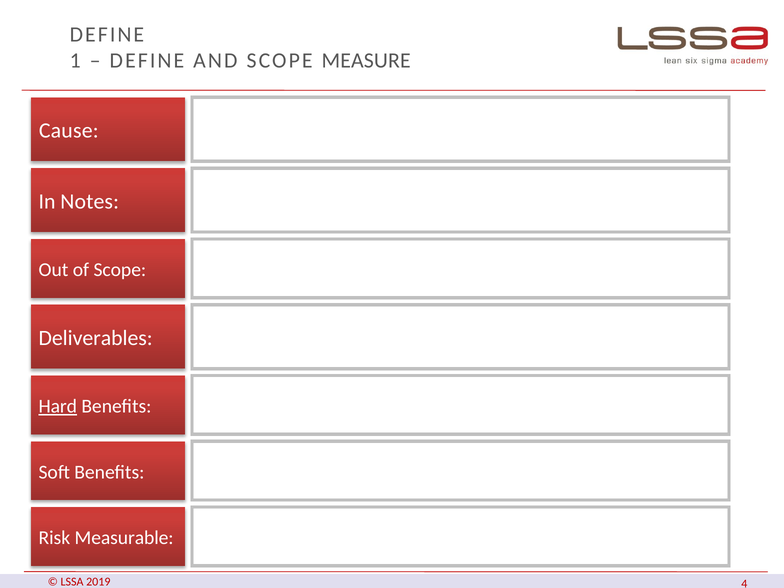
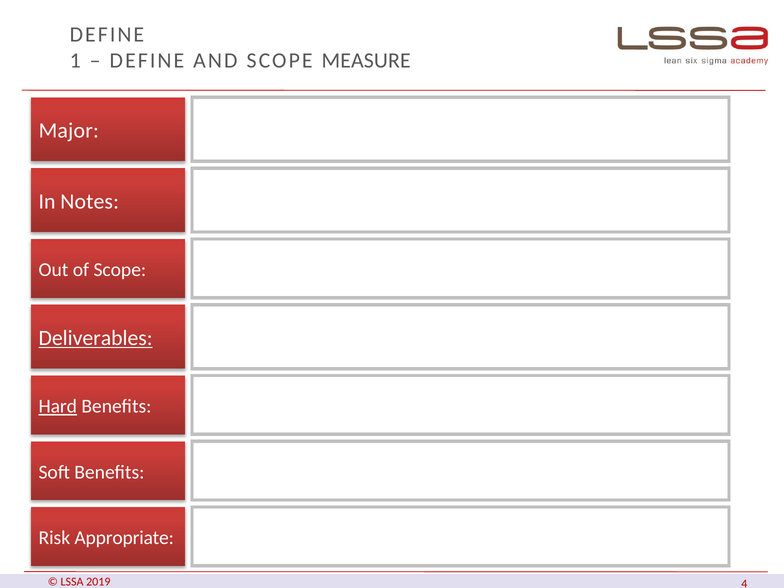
Cause: Cause -> Major
Deliverables underline: none -> present
Measurable: Measurable -> Appropriate
